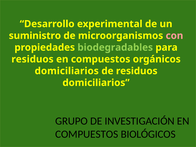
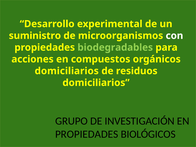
con colour: pink -> white
residuos at (32, 59): residuos -> acciones
COMPUESTOS at (87, 134): COMPUESTOS -> PROPIEDADES
